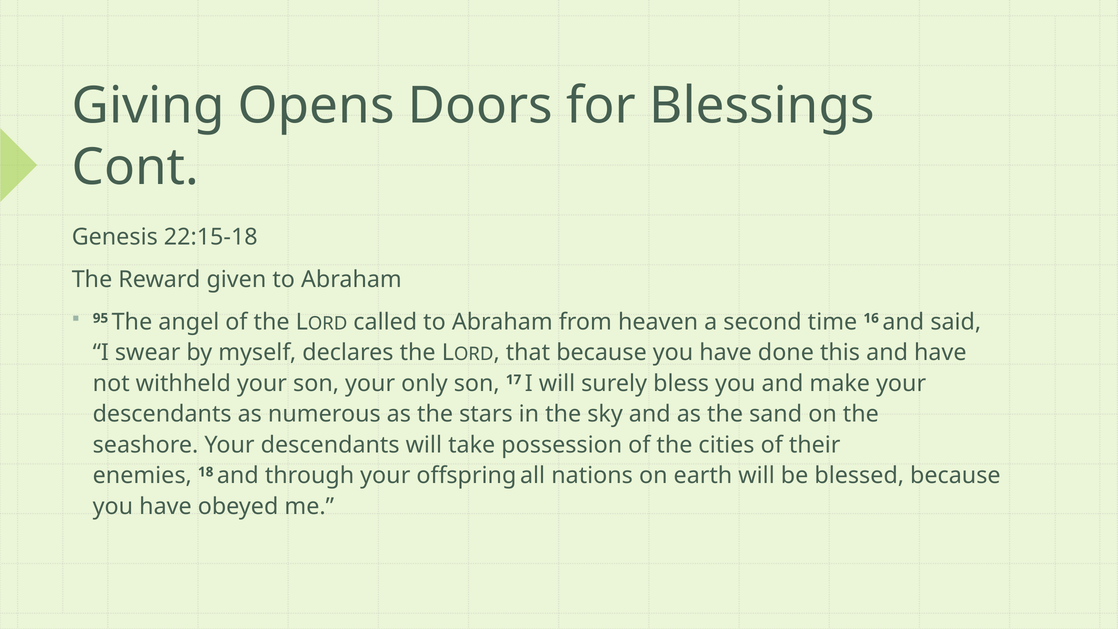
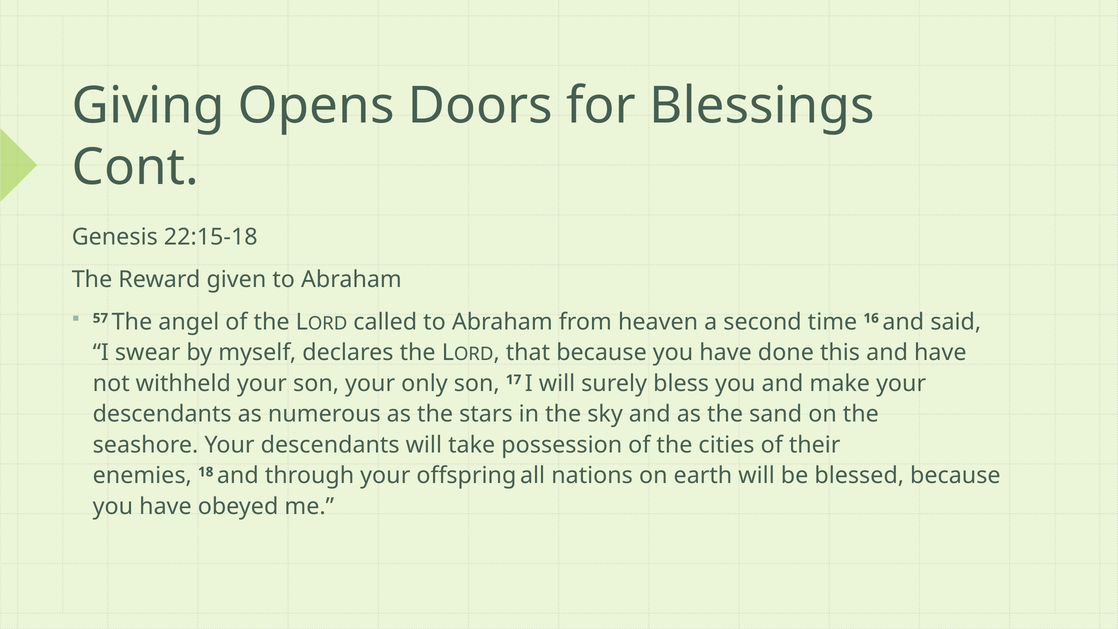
95: 95 -> 57
